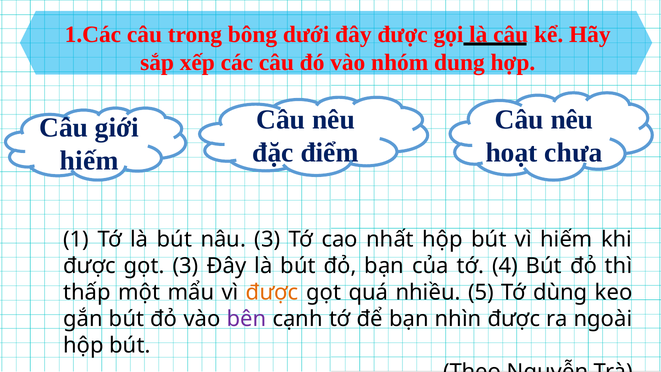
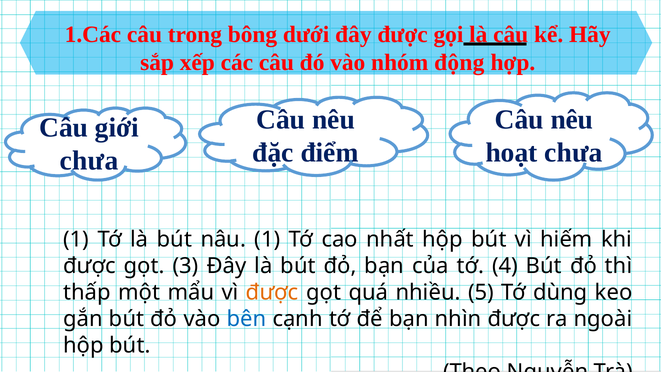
dung: dung -> động
hiếm at (89, 161): hiếm -> chưa
nâu 3: 3 -> 1
bên colour: purple -> blue
